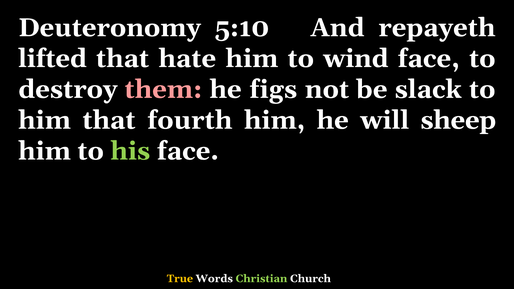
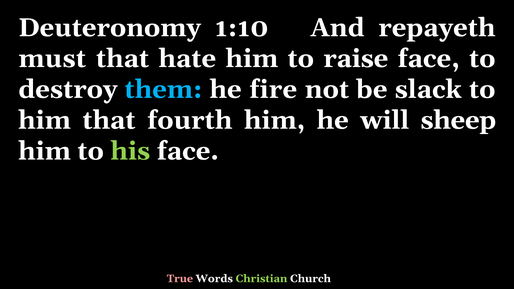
5:10: 5:10 -> 1:10
lifted: lifted -> must
wind: wind -> raise
them colour: pink -> light blue
figs: figs -> fire
True colour: yellow -> pink
